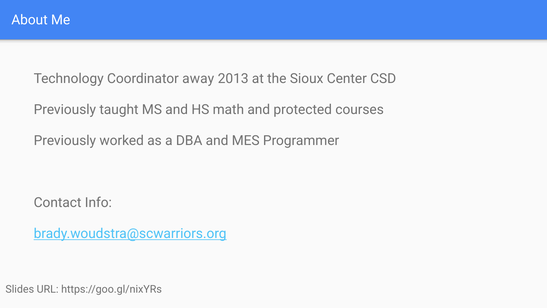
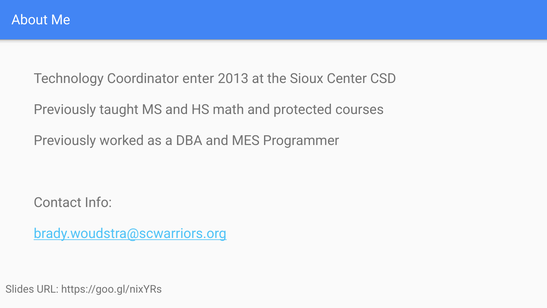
away: away -> enter
